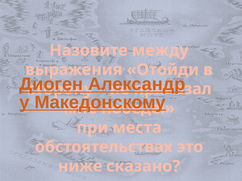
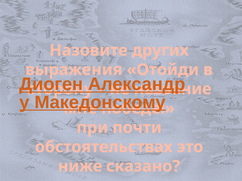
между: между -> других
приказал: приказал -> название
места: места -> почти
